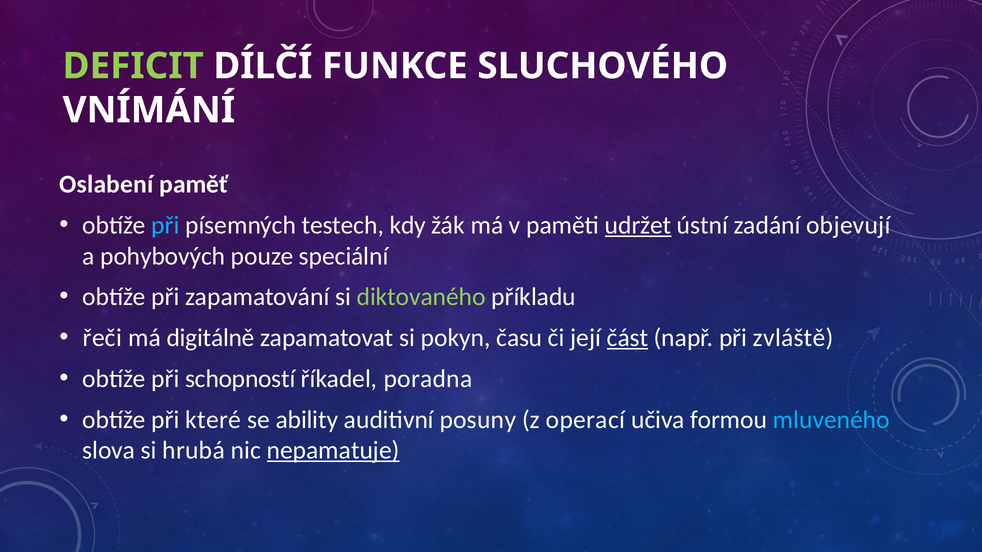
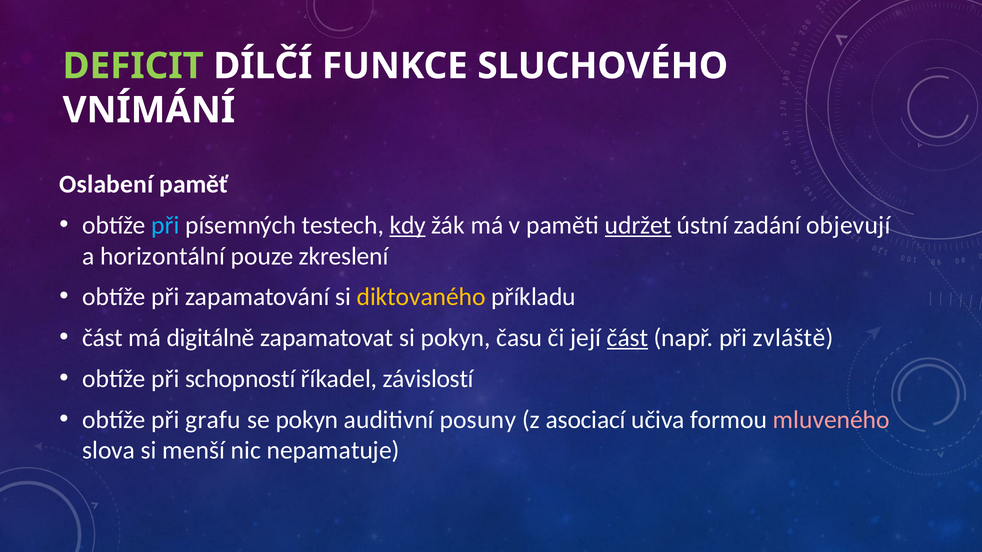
kdy underline: none -> present
pohybových: pohybových -> horizontální
speciální: speciální -> zkreslení
diktovaného colour: light green -> yellow
řeči at (102, 338): řeči -> část
poradna: poradna -> závislostí
které: které -> grafu
se ability: ability -> pokyn
operací: operací -> asociací
mluveného colour: light blue -> pink
hrubá: hrubá -> menší
nepamatuje underline: present -> none
